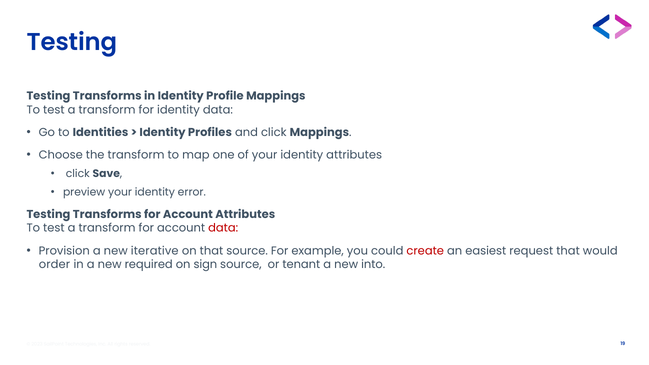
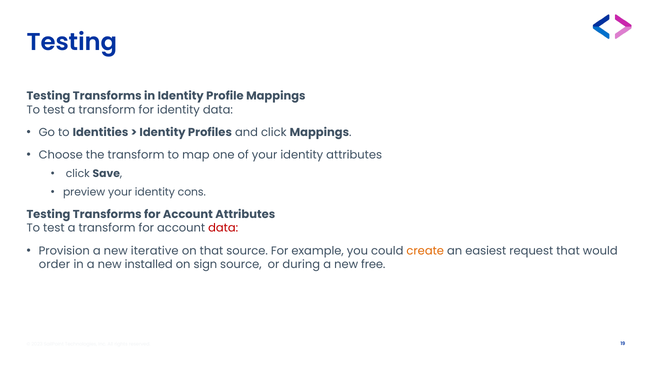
error: error -> cons
create colour: red -> orange
required: required -> installed
tenant: tenant -> during
into: into -> free
